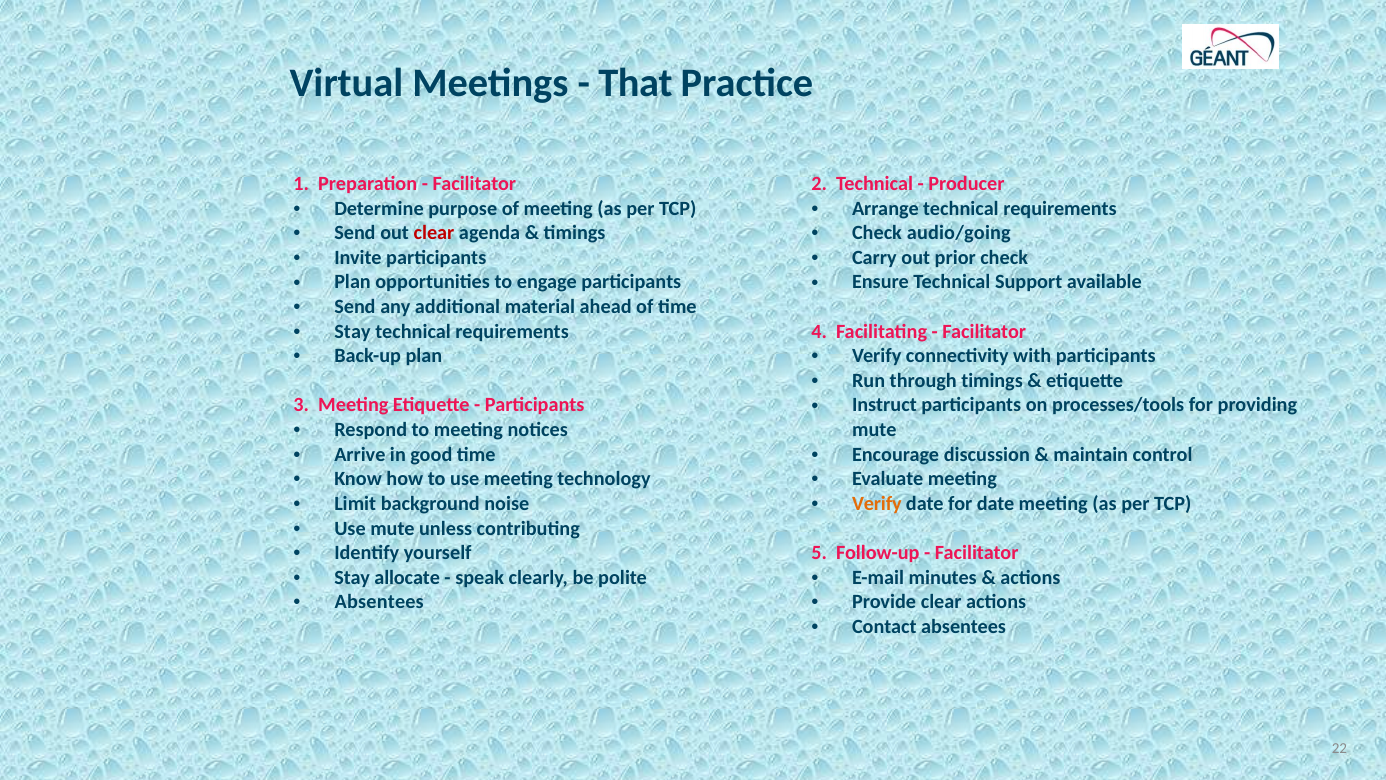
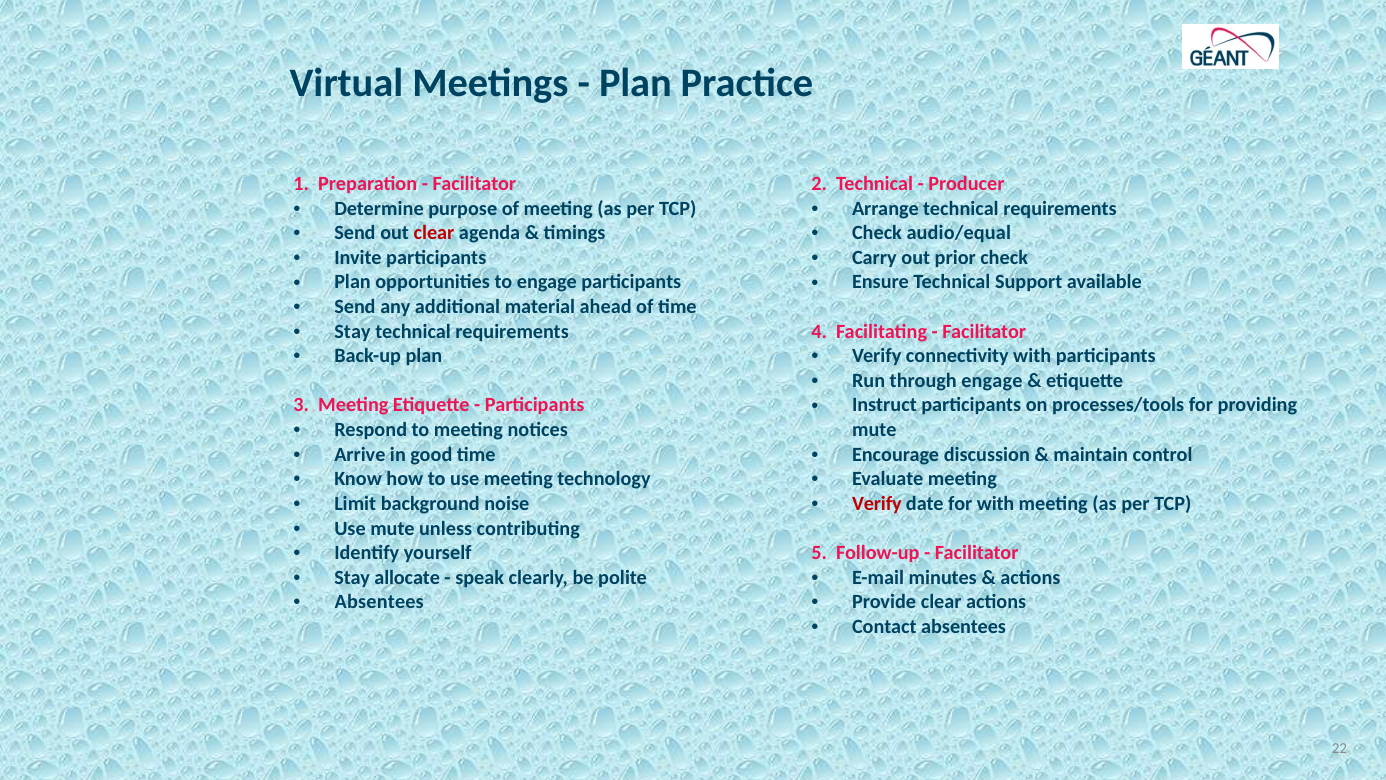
That at (635, 84): That -> Plan
audio/going: audio/going -> audio/equal
through timings: timings -> engage
Verify at (877, 503) colour: orange -> red
for date: date -> with
